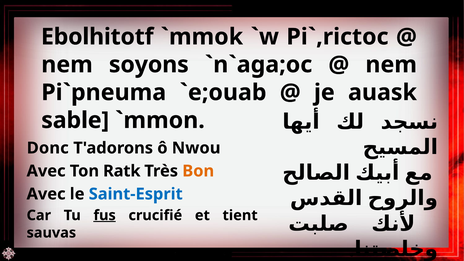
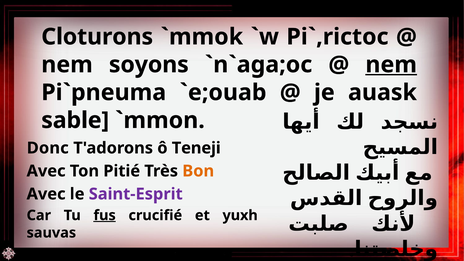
Ebolhitotf: Ebolhitotf -> Cloturons
nem at (391, 65) underline: none -> present
Nwou: Nwou -> Teneji
Ratk: Ratk -> Pitié
Saint-Esprit colour: blue -> purple
tient: tient -> yuxh
